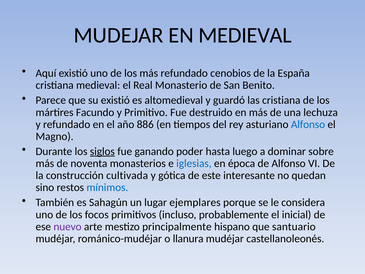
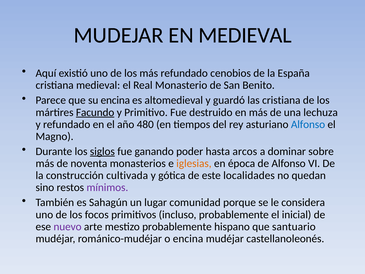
su existió: existió -> encina
Facundo underline: none -> present
886: 886 -> 480
luego: luego -> arcos
iglesias colour: blue -> orange
interesante: interesante -> localidades
mínimos colour: blue -> purple
ejemplares: ejemplares -> comunidad
mestizo principalmente: principalmente -> probablemente
o llanura: llanura -> encina
